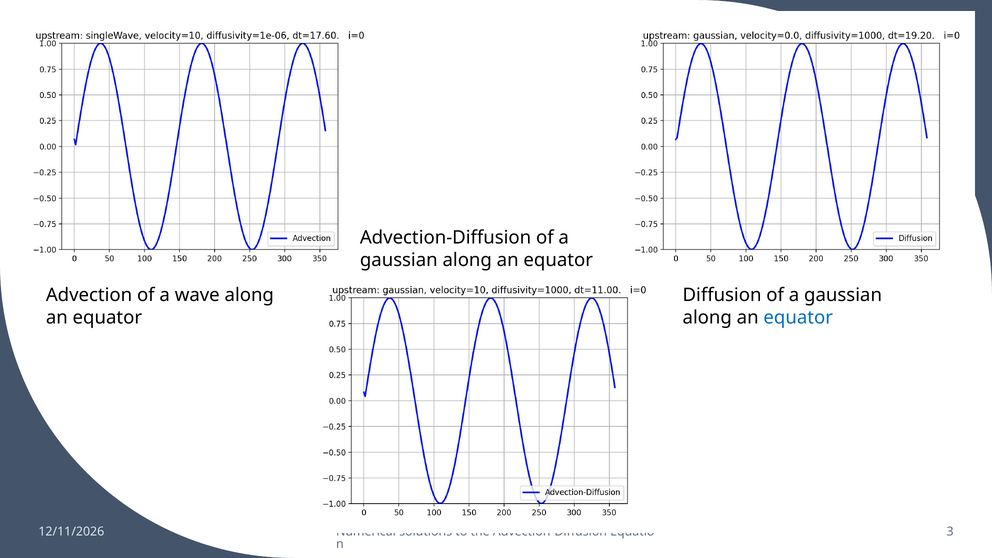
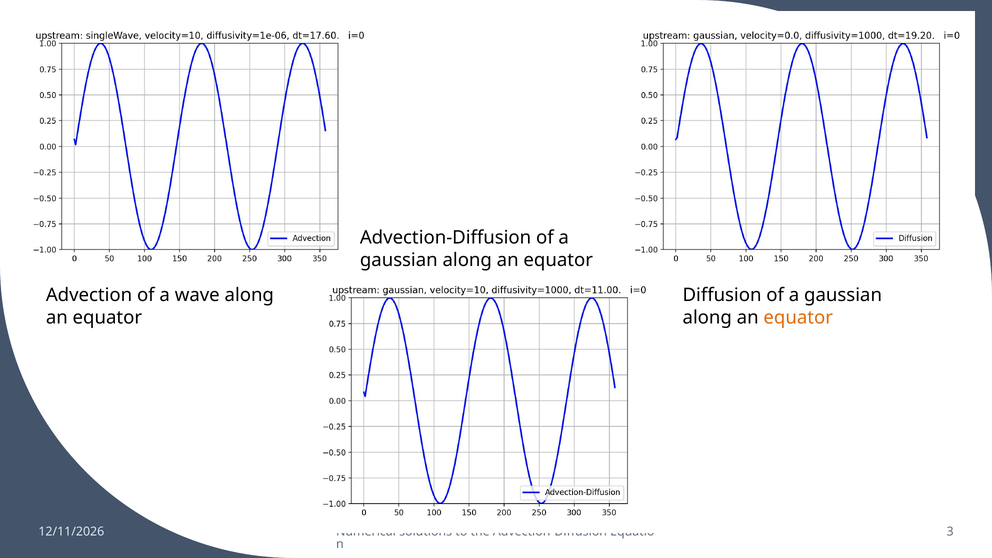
equator at (798, 317) colour: blue -> orange
